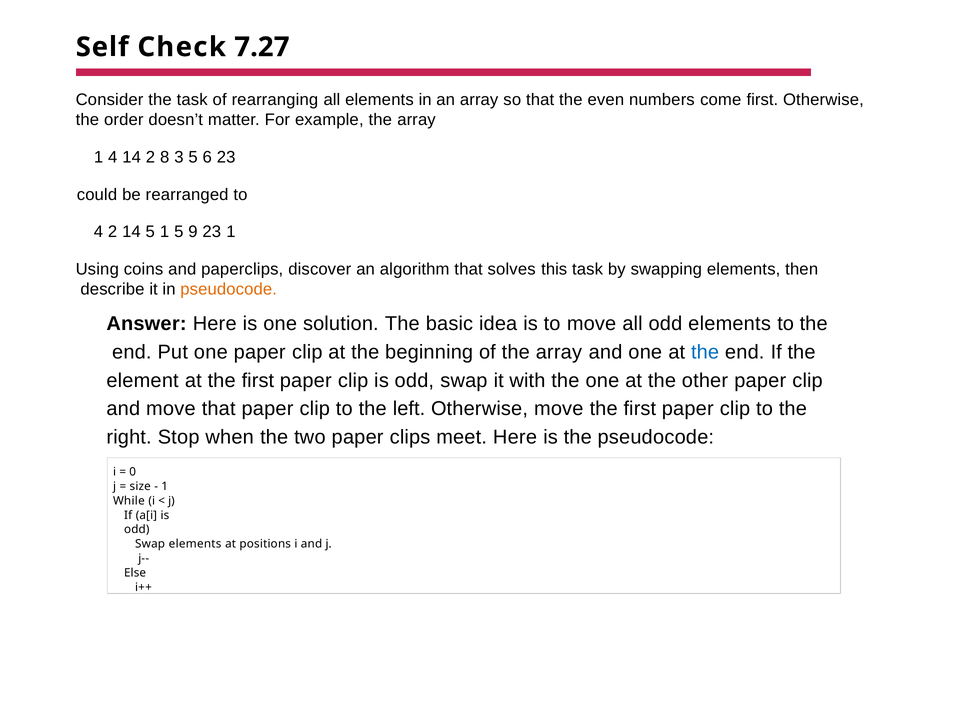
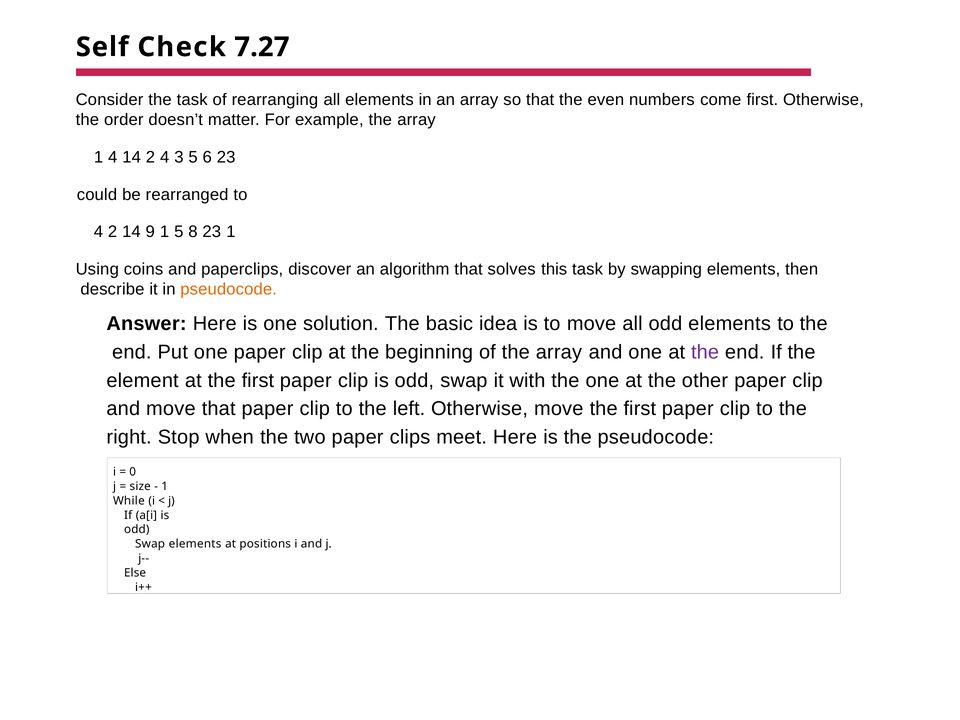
2 8: 8 -> 4
14 5: 5 -> 9
9: 9 -> 8
the at (705, 352) colour: blue -> purple
